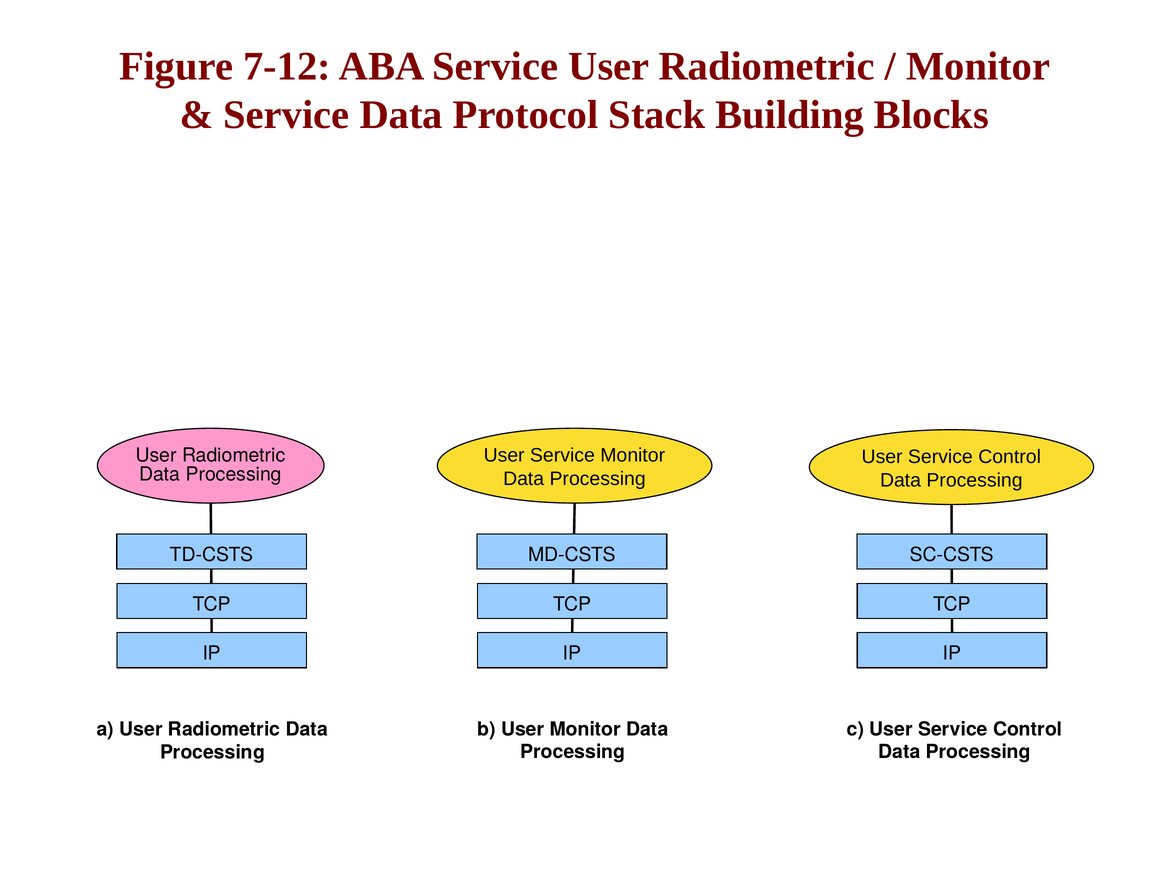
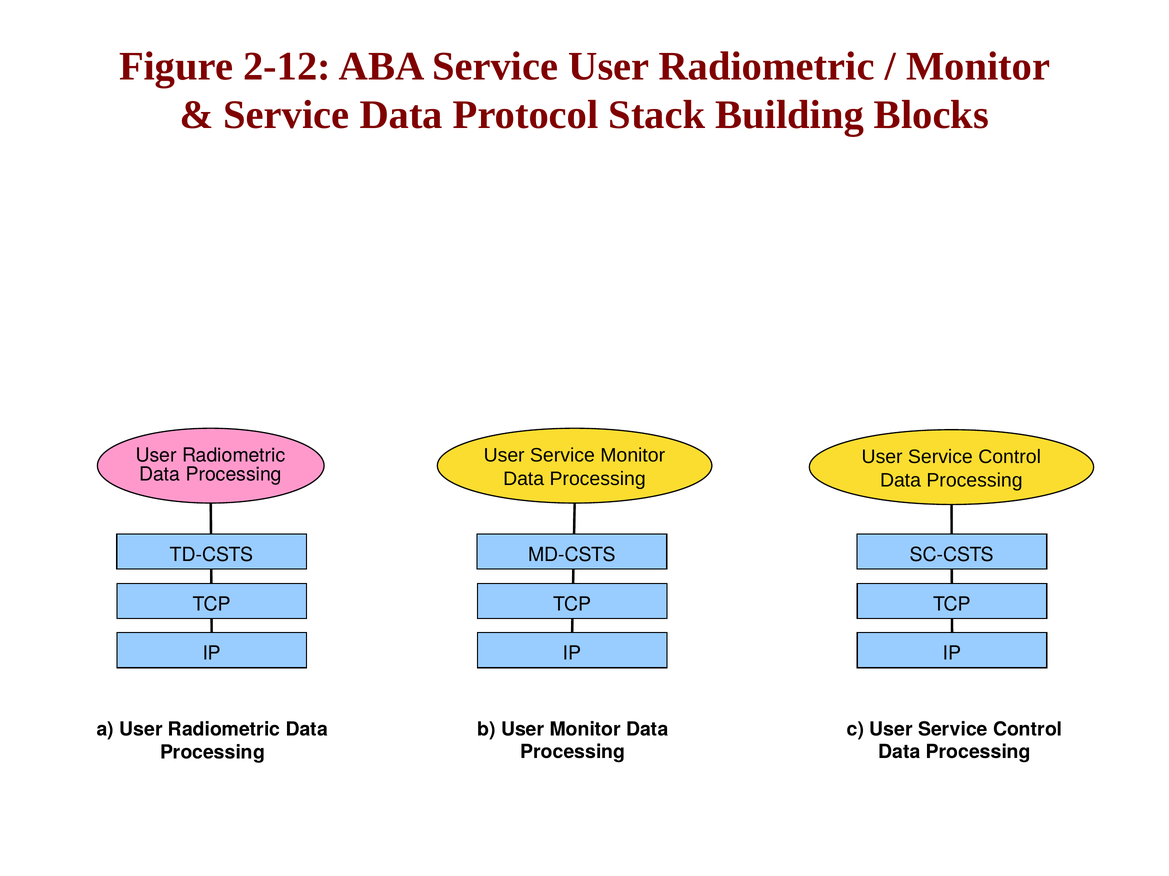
7-12: 7-12 -> 2-12
